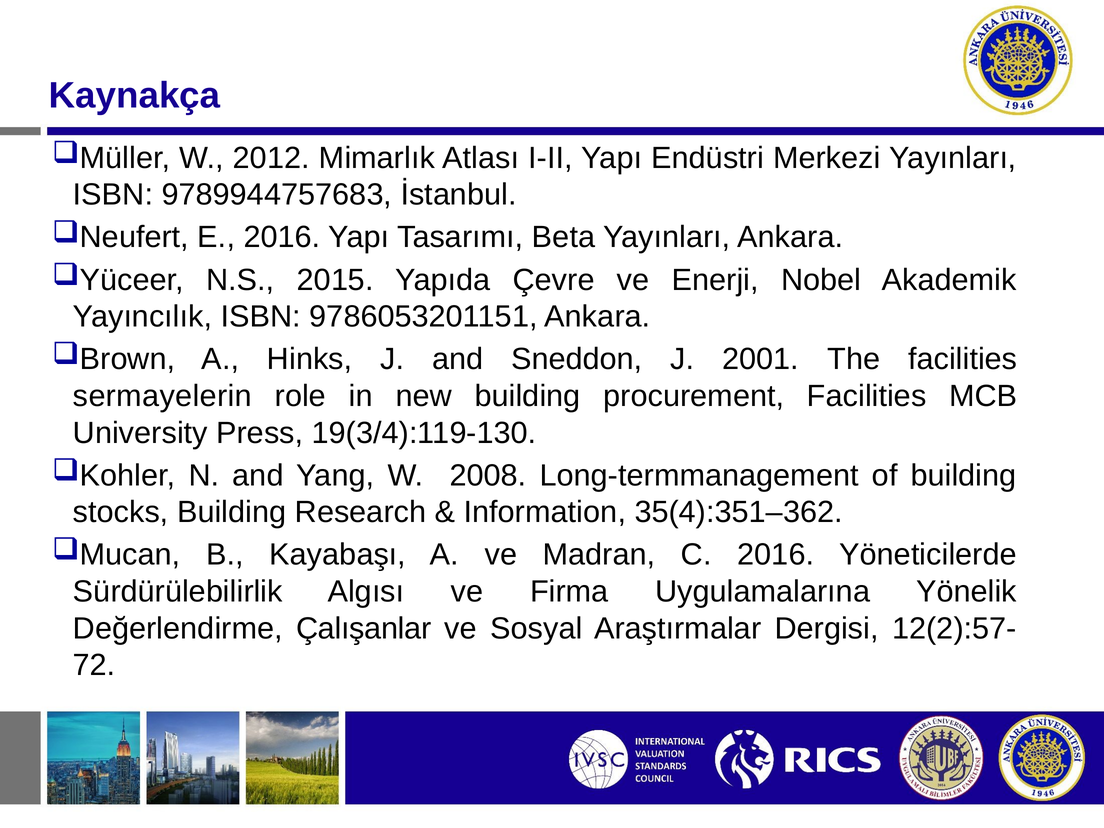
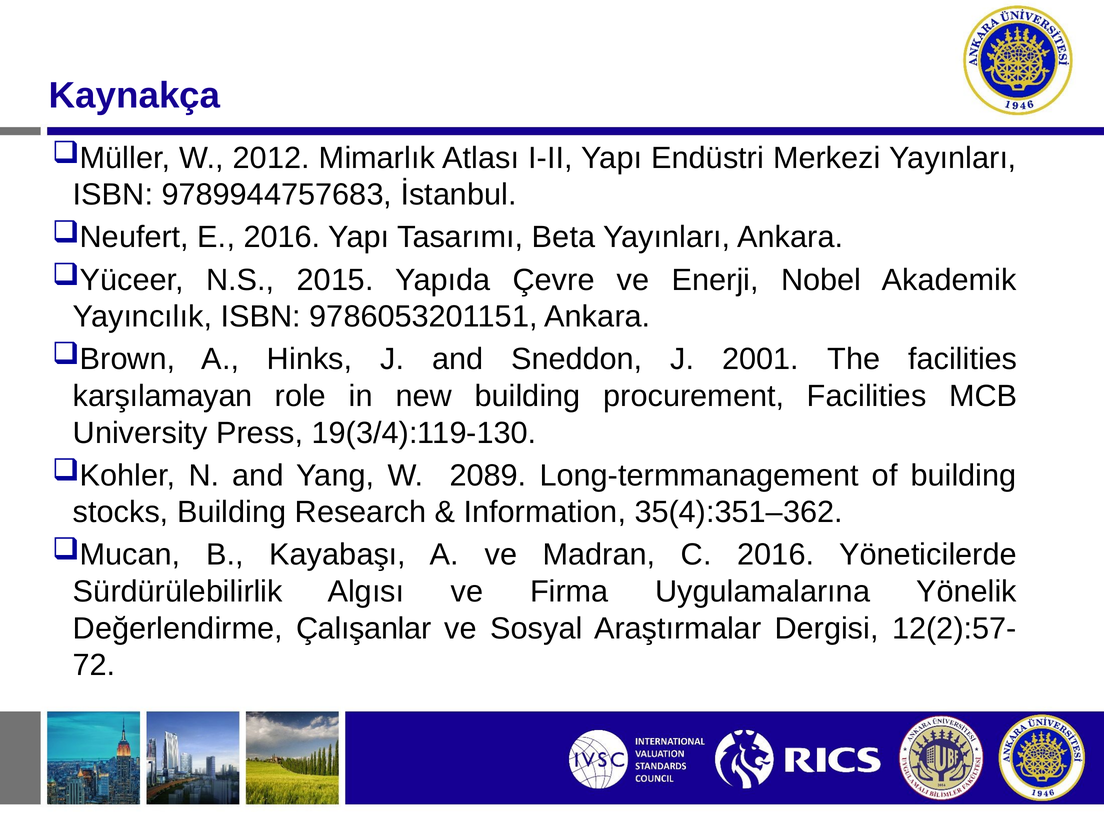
sermayelerin: sermayelerin -> karşılamayan
2008: 2008 -> 2089
